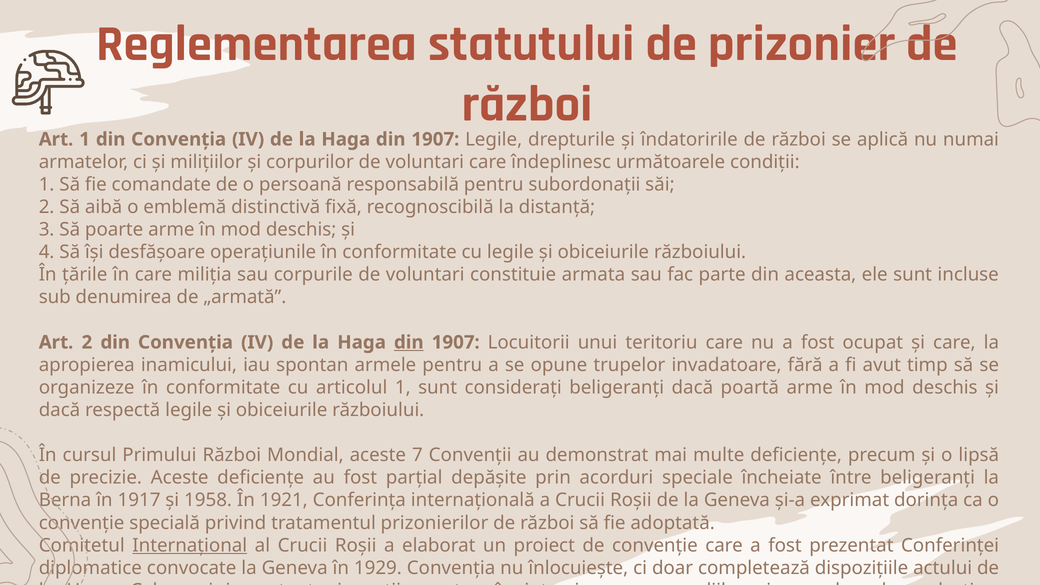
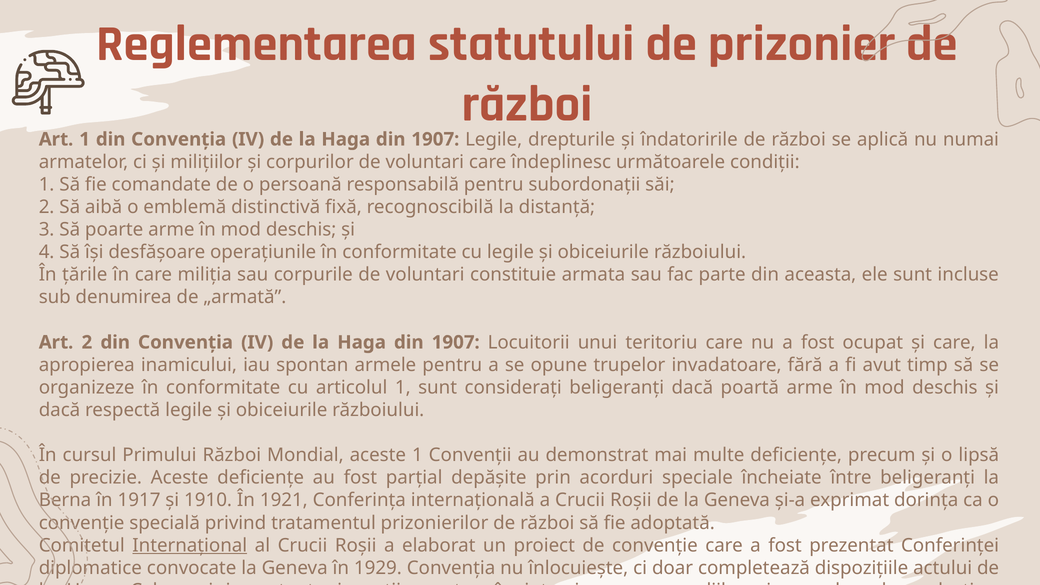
din at (409, 342) underline: present -> none
aceste 7: 7 -> 1
1958: 1958 -> 1910
